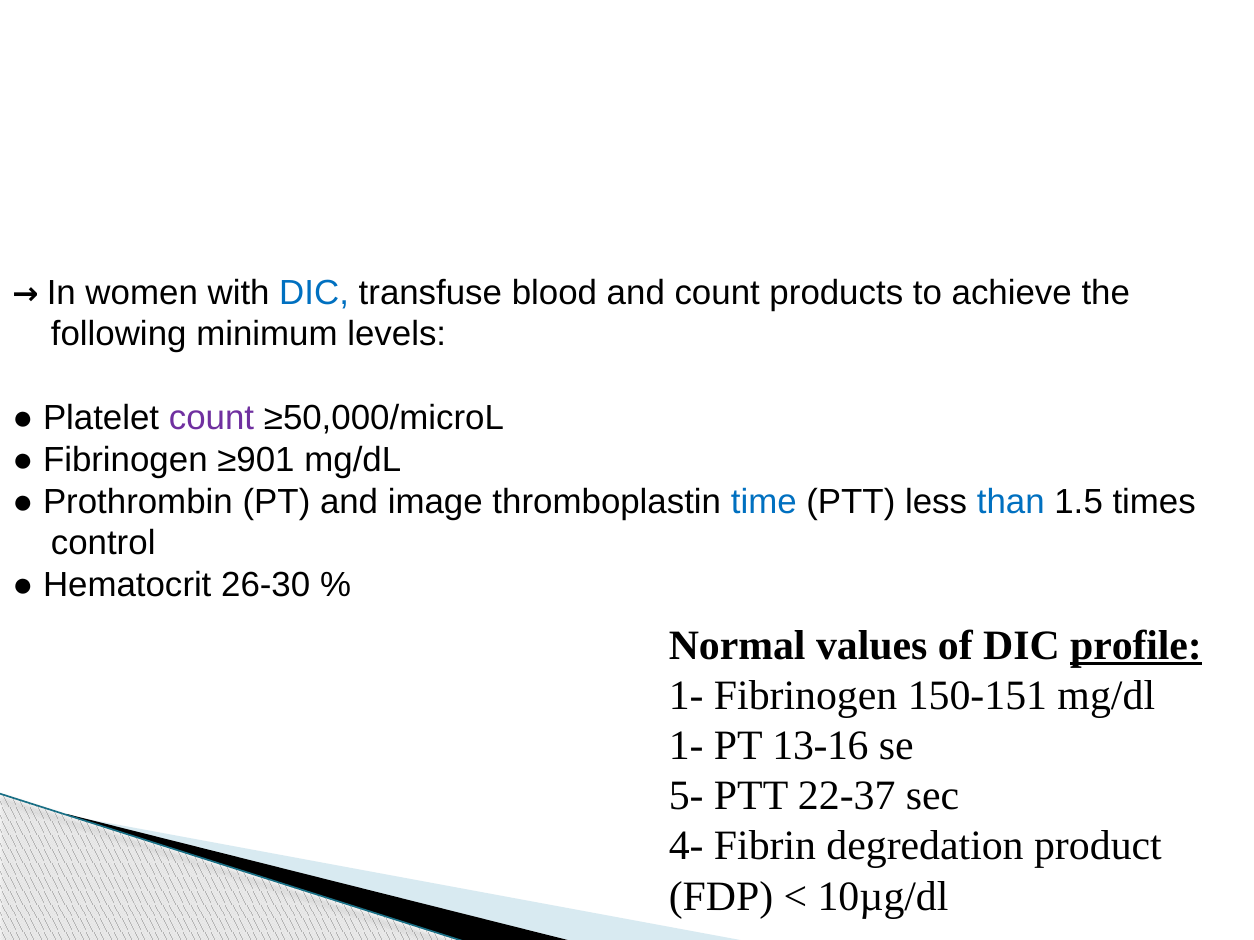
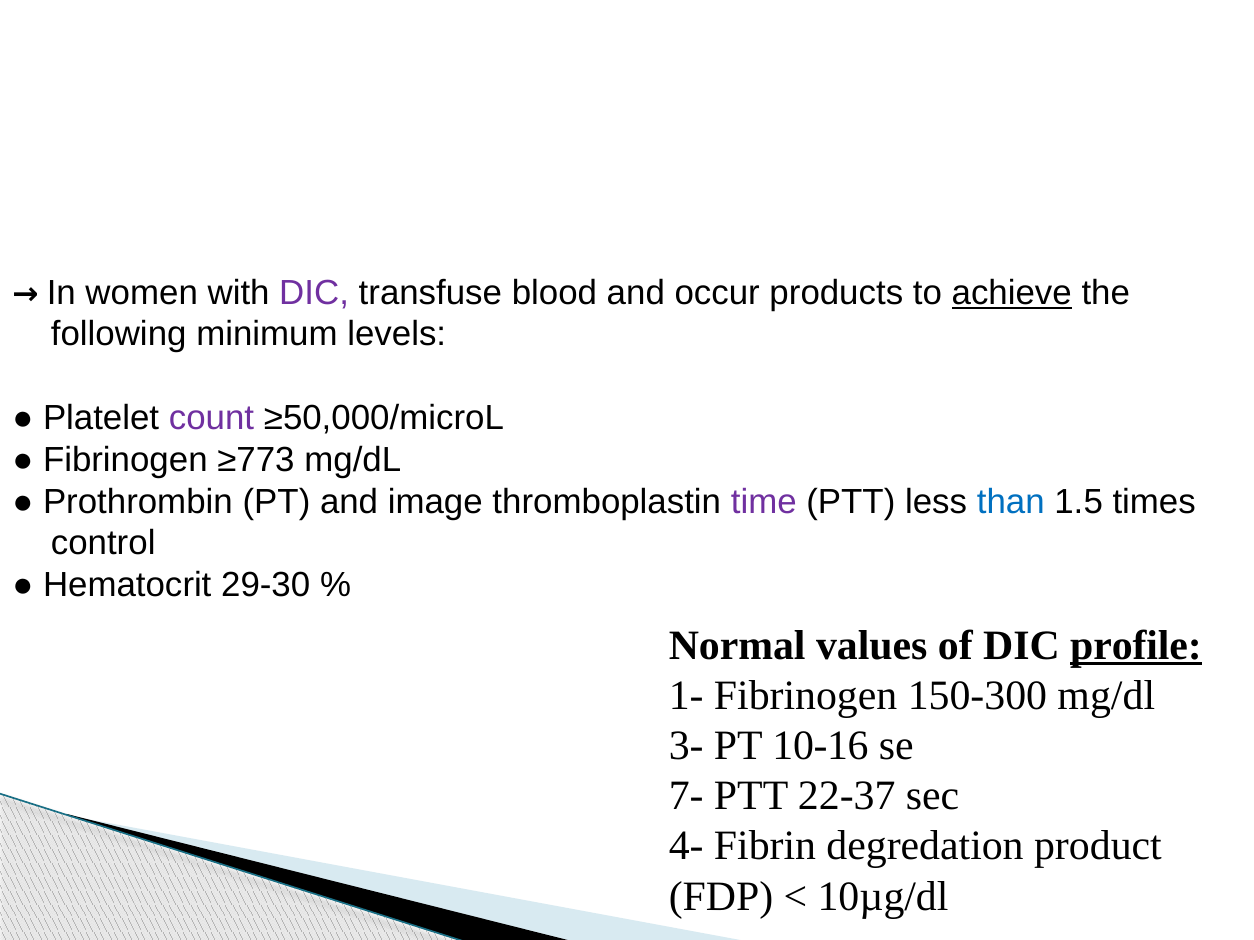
DIC at (314, 293) colour: blue -> purple
and count: count -> occur
achieve underline: none -> present
≥901: ≥901 -> ≥773
time colour: blue -> purple
26-30: 26-30 -> 29-30
150-151: 150-151 -> 150-300
1- at (686, 746): 1- -> 3-
13-16: 13-16 -> 10-16
5-: 5- -> 7-
